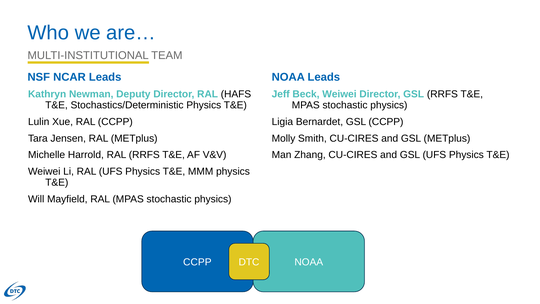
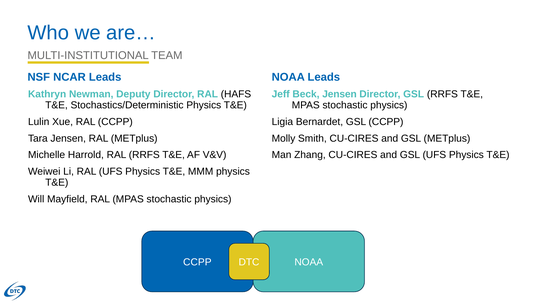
Beck Weiwei: Weiwei -> Jensen
